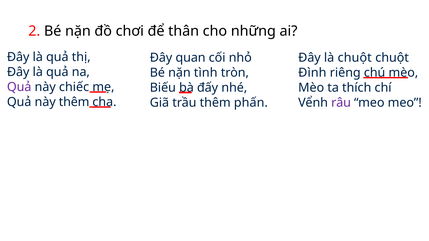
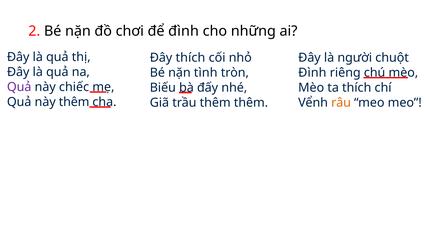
để thân: thân -> đình
Đây quan: quan -> thích
là chuột: chuột -> người
thêm phấn: phấn -> thêm
râu colour: purple -> orange
